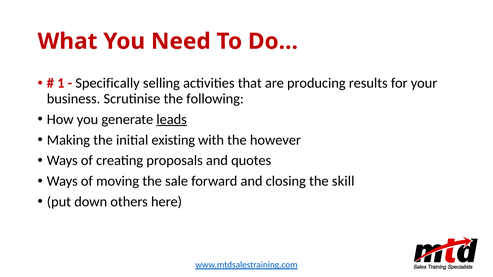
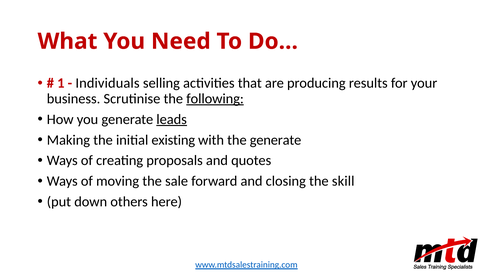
Specifically: Specifically -> Individuals
following underline: none -> present
the however: however -> generate
